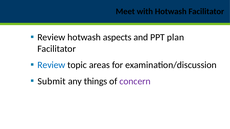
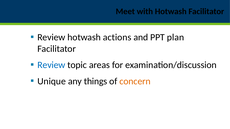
aspects: aspects -> actions
Submit: Submit -> Unique
concern colour: purple -> orange
